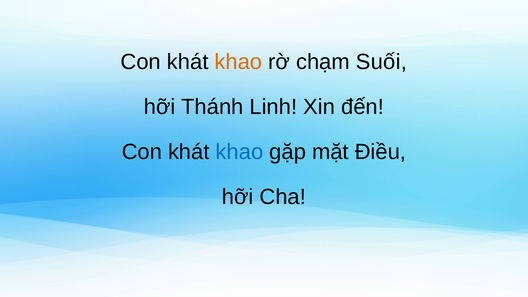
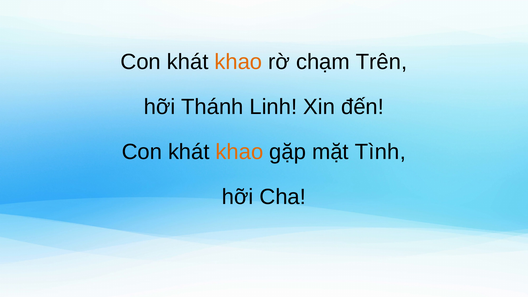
Suối: Suối -> Trên
khao at (239, 152) colour: blue -> orange
Điều: Điều -> Tình
